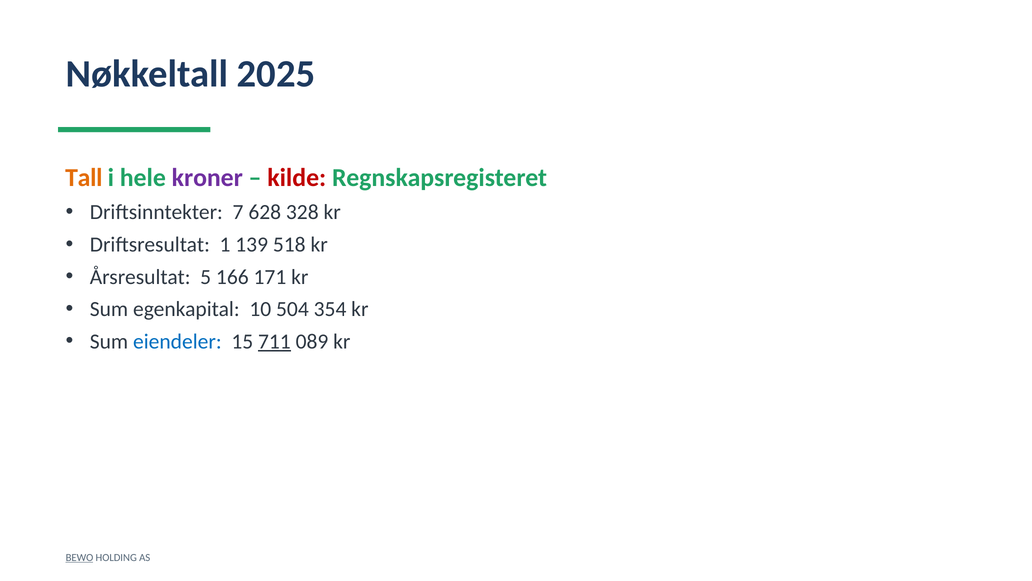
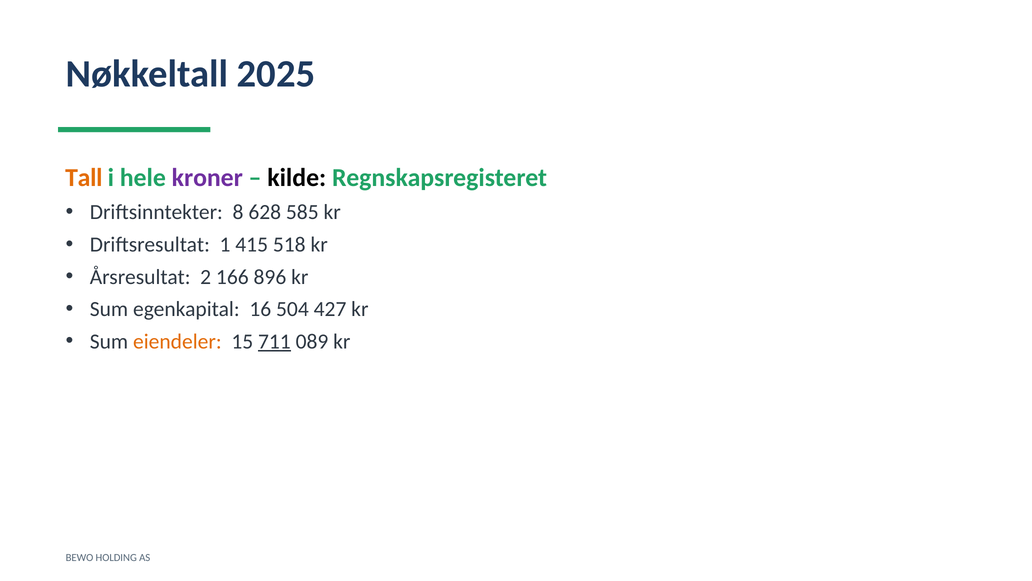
kilde colour: red -> black
7: 7 -> 8
328: 328 -> 585
139: 139 -> 415
5: 5 -> 2
171: 171 -> 896
10: 10 -> 16
354: 354 -> 427
eiendeler colour: blue -> orange
BEWO underline: present -> none
